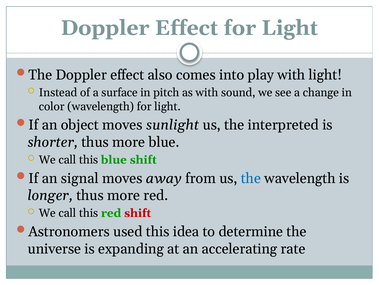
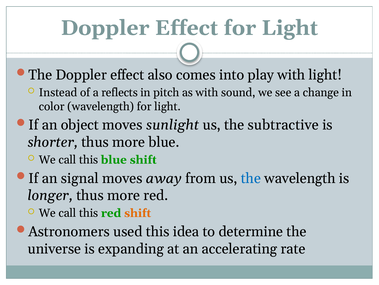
surface: surface -> reflects
interpreted: interpreted -> subtractive
shift at (138, 213) colour: red -> orange
